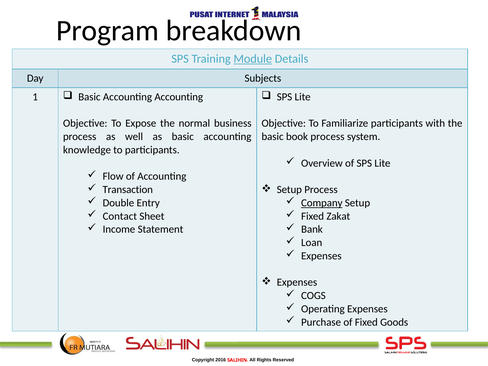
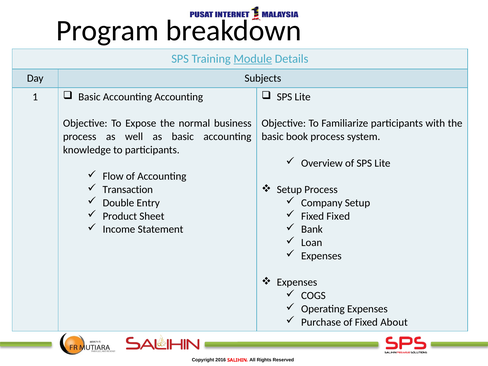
Company underline: present -> none
Contact: Contact -> Product
Fixed Zakat: Zakat -> Fixed
Goods: Goods -> About
